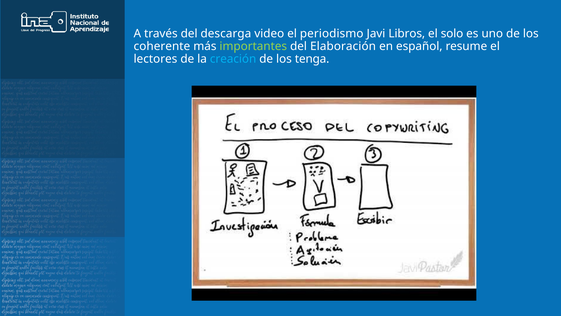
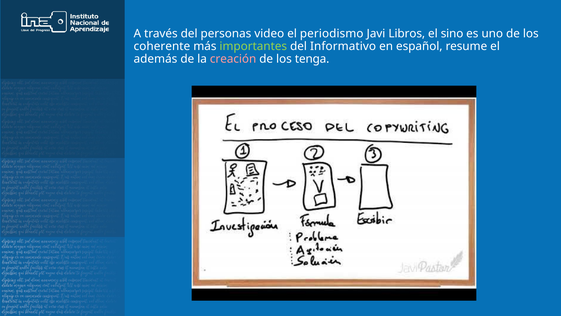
descarga: descarga -> personas
solo: solo -> sino
Elaboración: Elaboración -> Informativo
lectores: lectores -> además
creación colour: light blue -> pink
